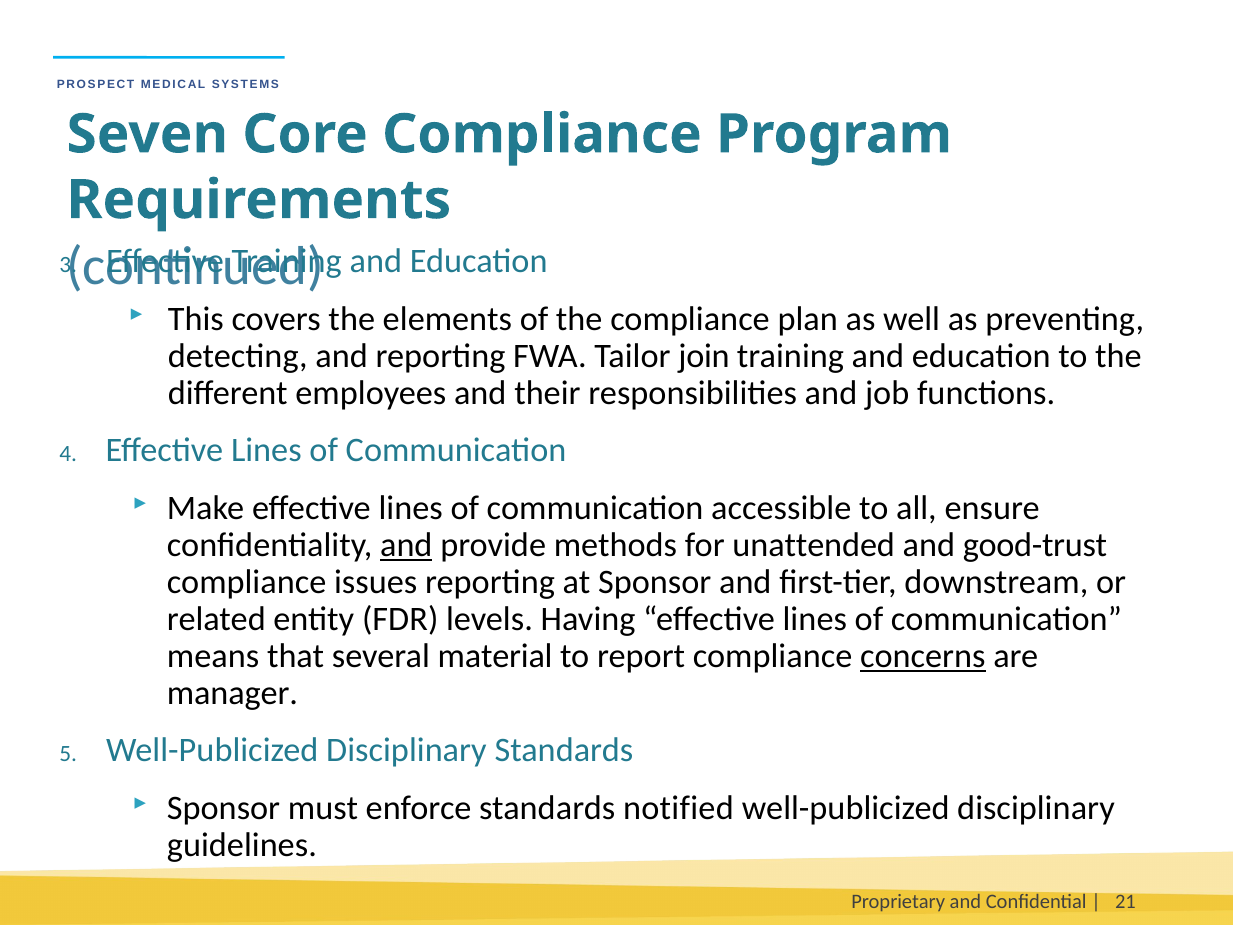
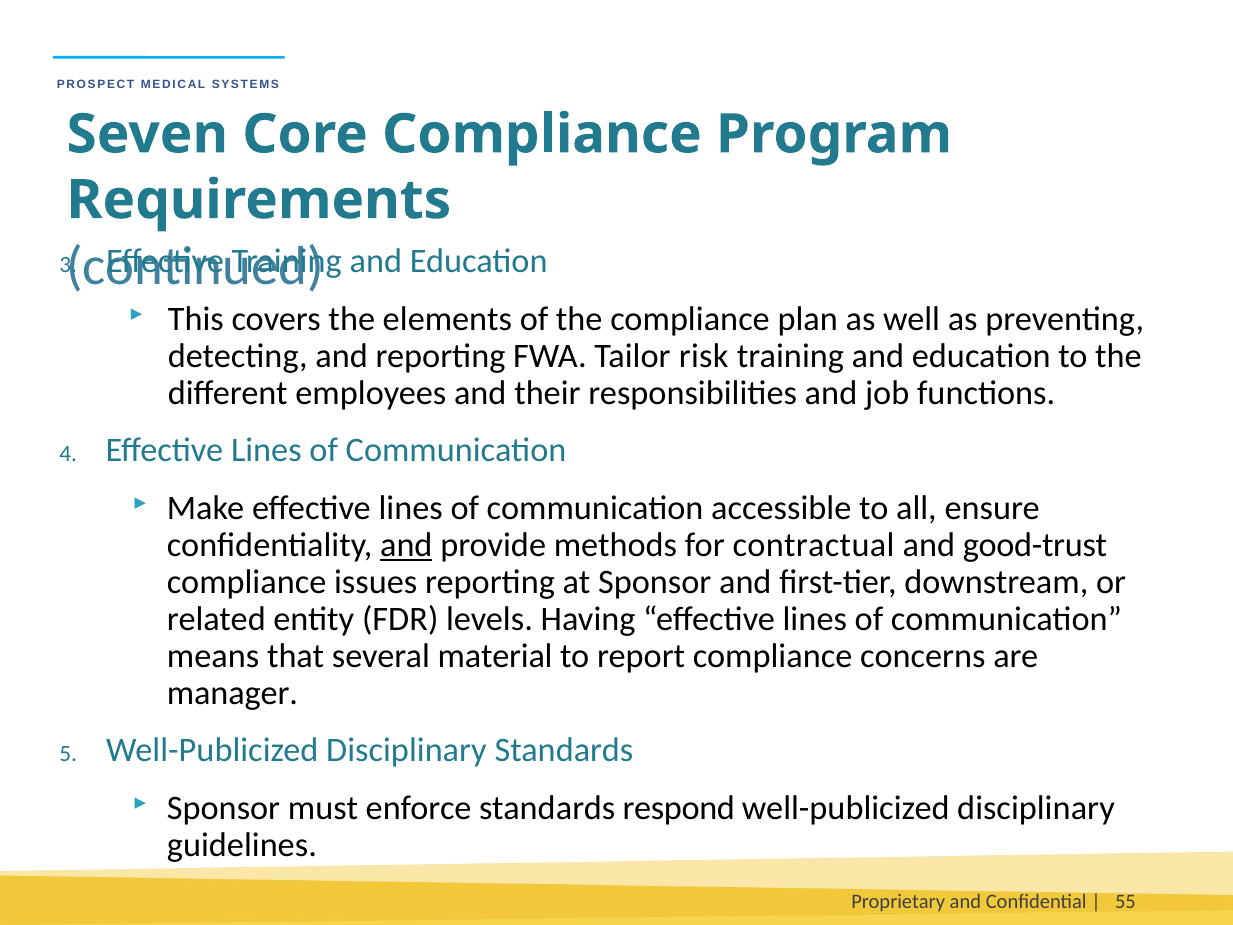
join: join -> risk
unattended: unattended -> contractual
concerns underline: present -> none
notified: notified -> respond
21: 21 -> 55
